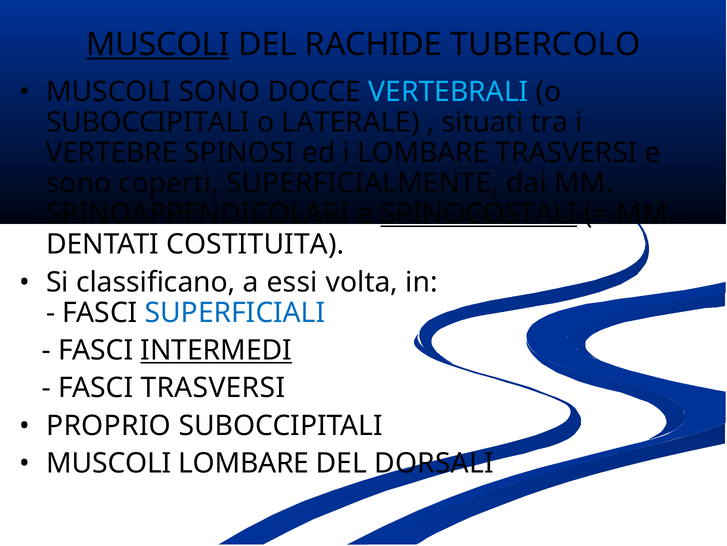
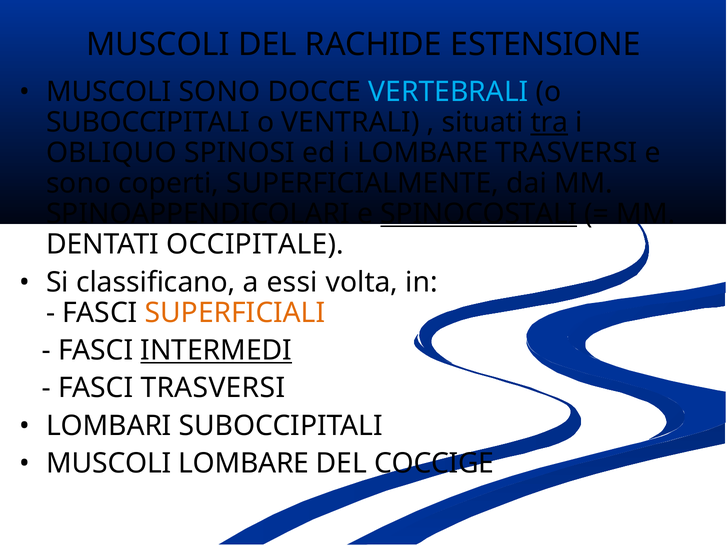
MUSCOLI at (158, 45) underline: present -> none
TUBERCOLO: TUBERCOLO -> ESTENSIONE
LATERALE: LATERALE -> VENTRALI
tra underline: none -> present
VERTEBRE: VERTEBRE -> OBLIQUO
COSTITUITA: COSTITUITA -> OCCIPITALE
SUPERFICIALI colour: blue -> orange
PROPRIO: PROPRIO -> LOMBARI
DORSALI: DORSALI -> COCCIGE
